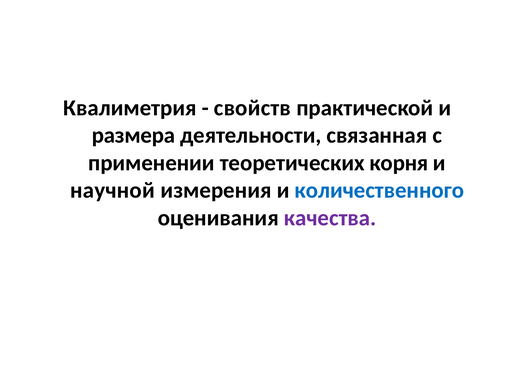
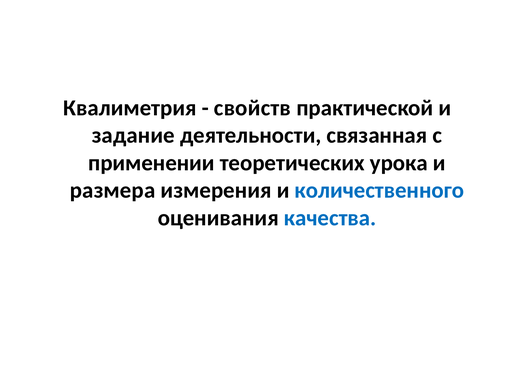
размера: размера -> задание
корня: корня -> урока
научной: научной -> размера
качества colour: purple -> blue
